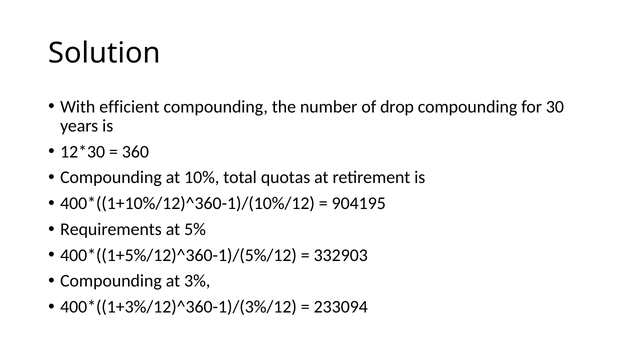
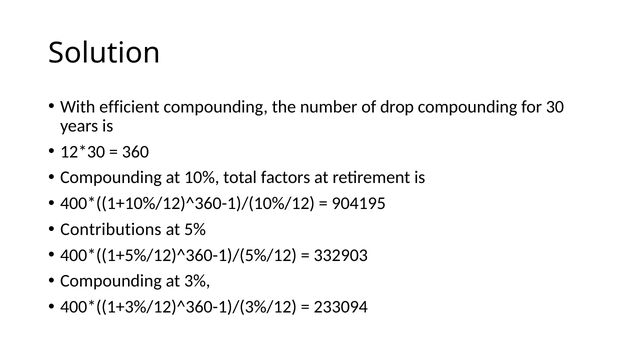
quotas: quotas -> factors
Requirements: Requirements -> Contributions
